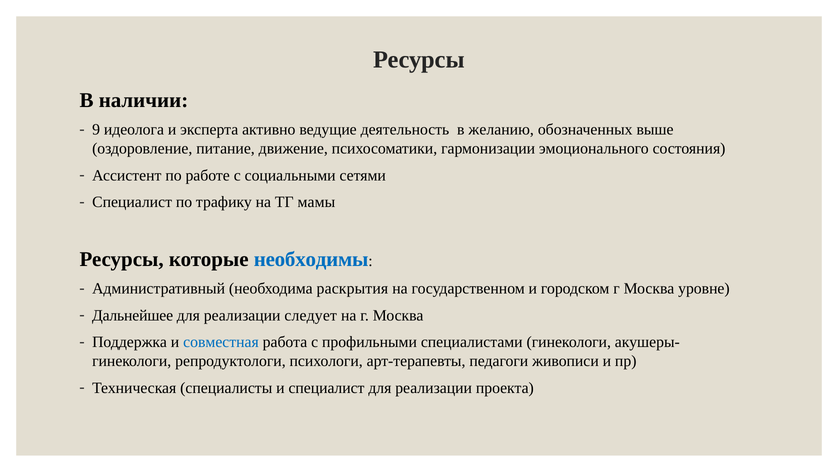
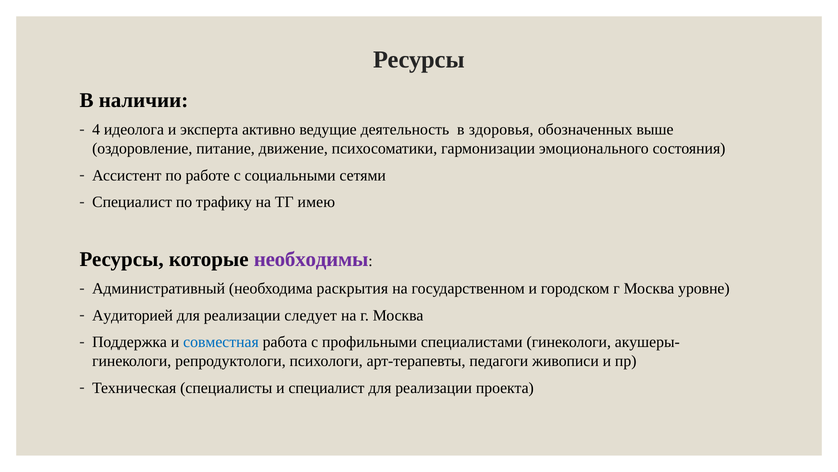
9: 9 -> 4
желанию: желанию -> здоровья
мамы: мамы -> имею
необходимы colour: blue -> purple
Дальнейшее: Дальнейшее -> Аудиторией
